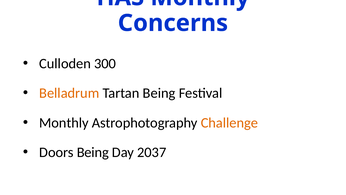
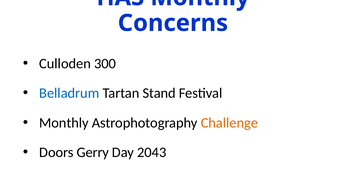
Belladrum colour: orange -> blue
Tartan Being: Being -> Stand
Doors Being: Being -> Gerry
2037: 2037 -> 2043
